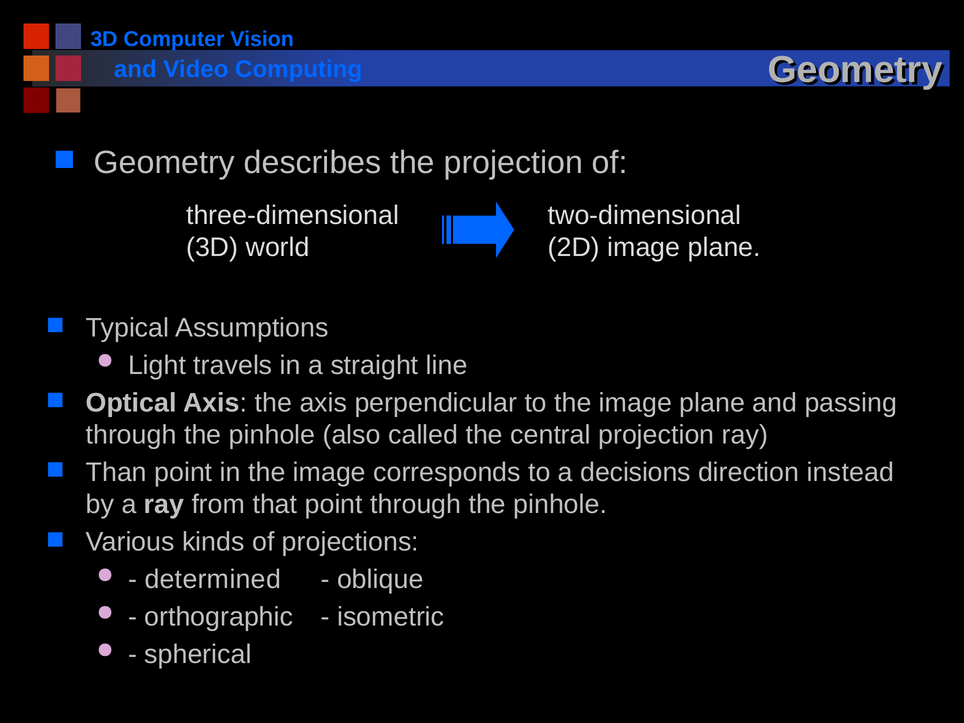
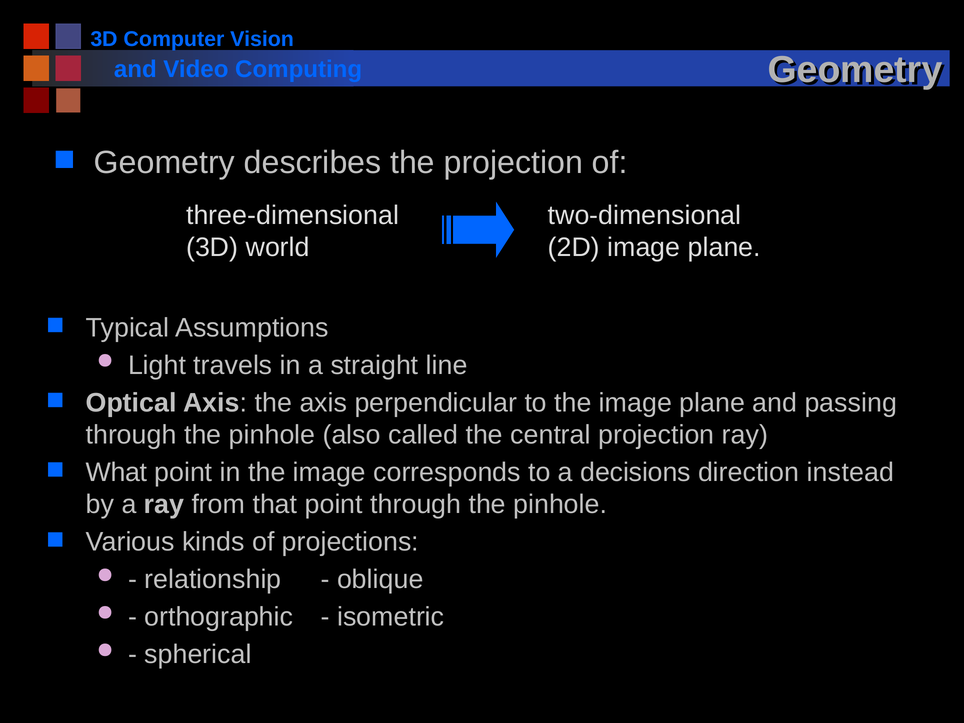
Than: Than -> What
determined: determined -> relationship
